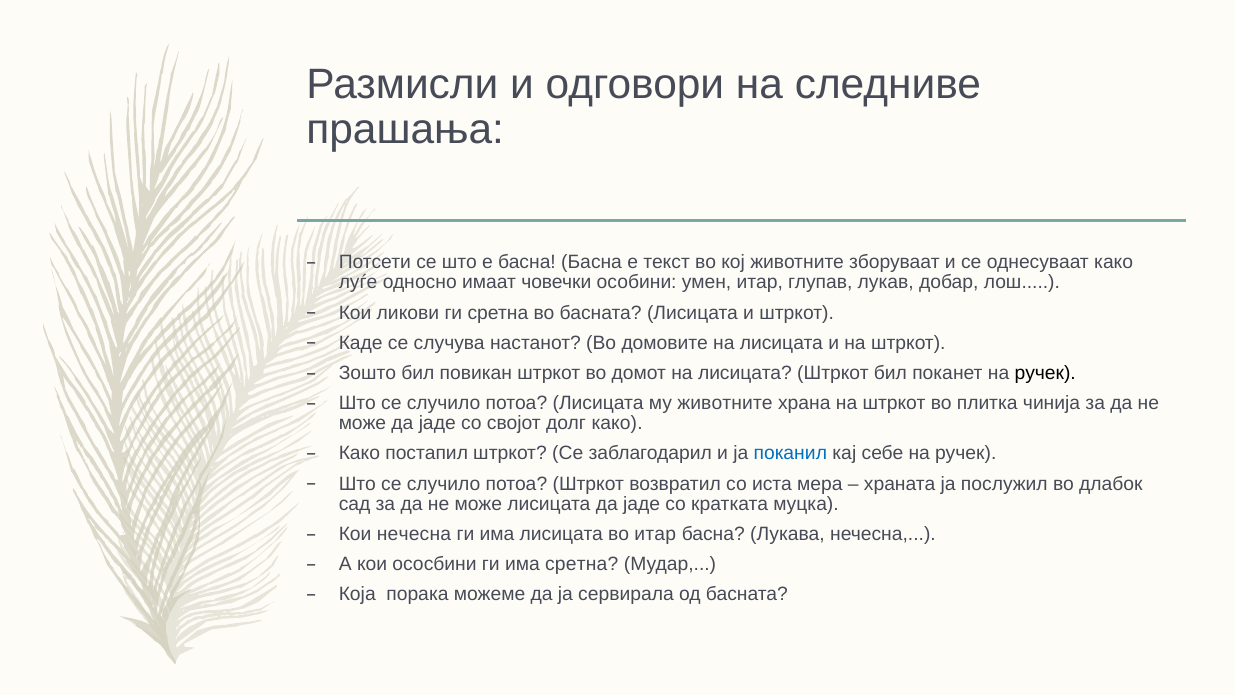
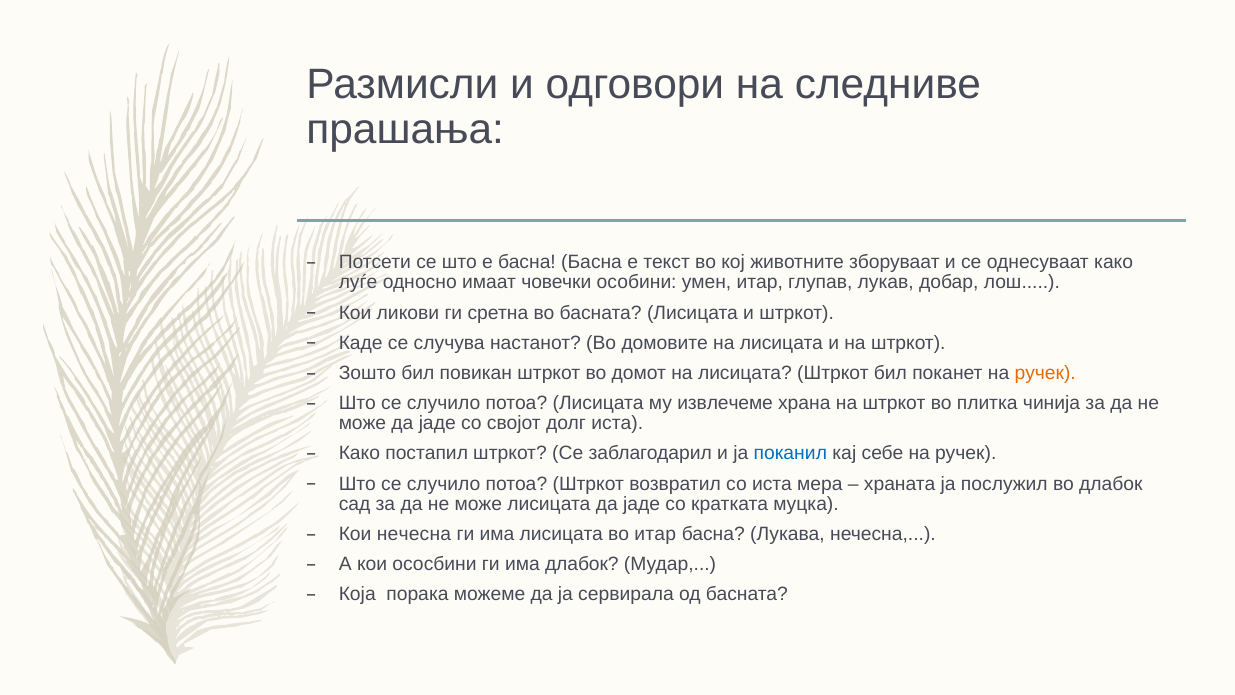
ручек at (1045, 373) colour: black -> orange
му животните: животните -> извлечеме
долг како: како -> иста
има сретна: сретна -> длабок
